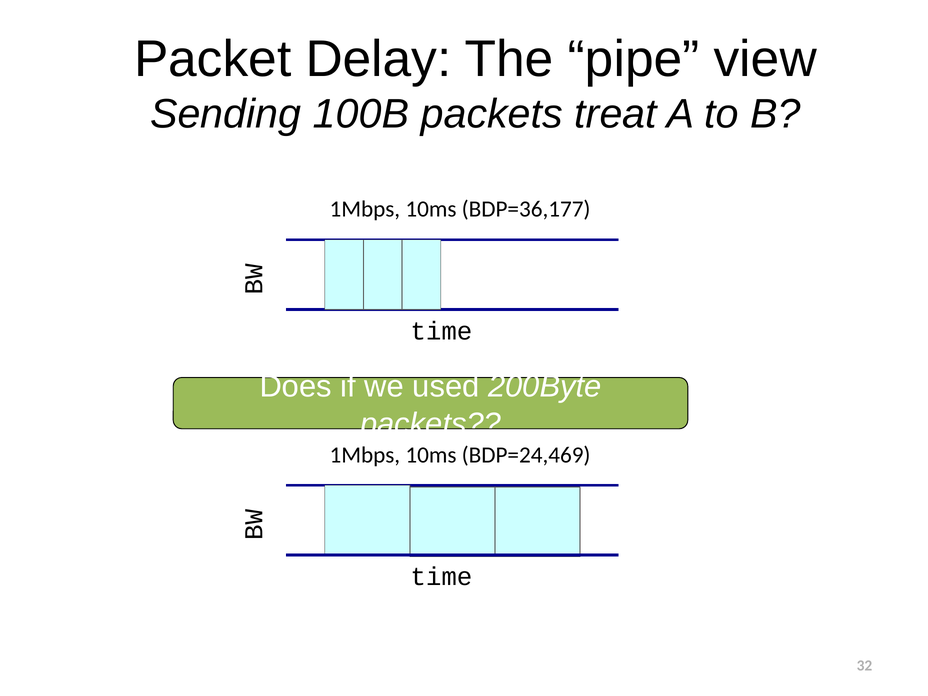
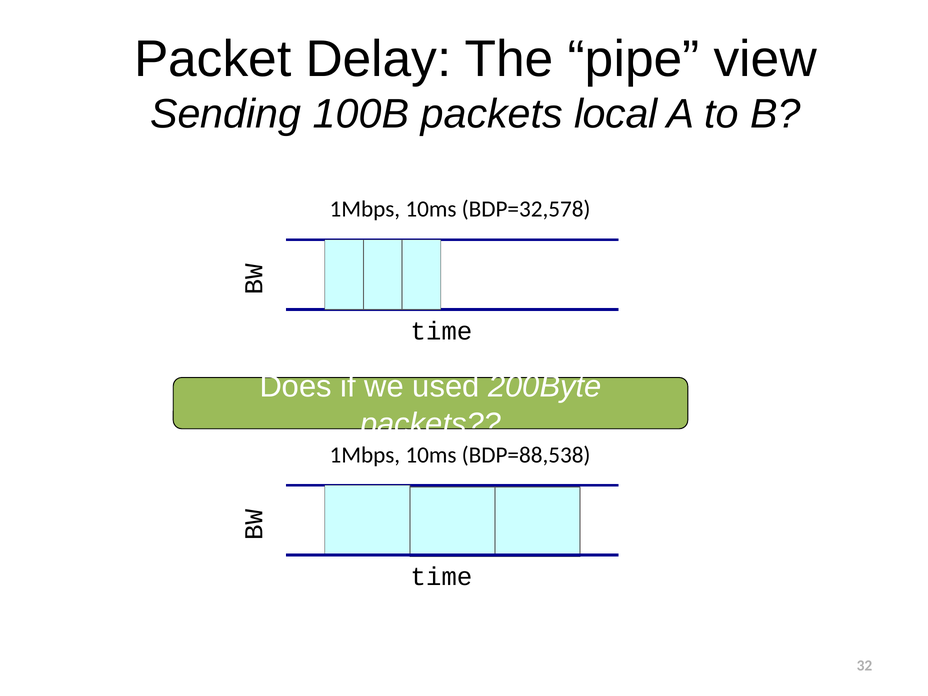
treat: treat -> local
BDP=36,177: BDP=36,177 -> BDP=32,578
BDP=24,469: BDP=24,469 -> BDP=88,538
